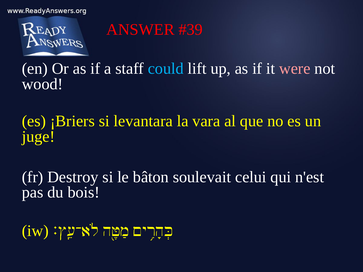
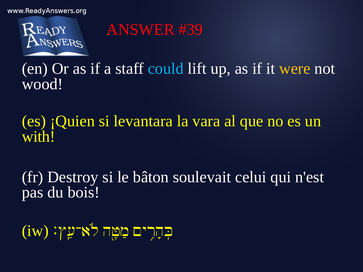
were colour: pink -> yellow
¡Briers: ¡Briers -> ¡Quien
juge: juge -> with
